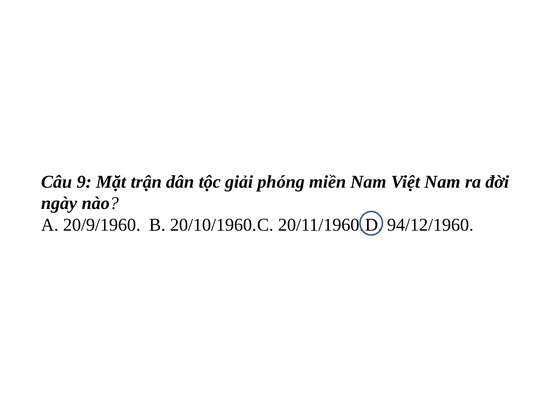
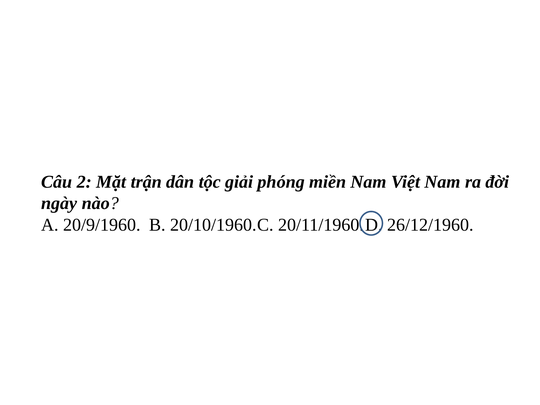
9: 9 -> 2
94/12/1960: 94/12/1960 -> 26/12/1960
